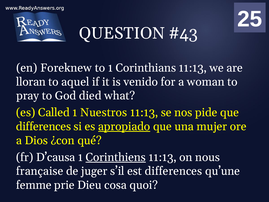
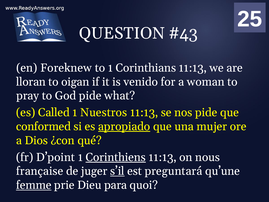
aquel: aquel -> oigan
God died: died -> pide
differences at (44, 126): differences -> conformed
D’causa: D’causa -> D’point
s’il underline: none -> present
est differences: differences -> preguntará
femme underline: none -> present
cosa: cosa -> para
